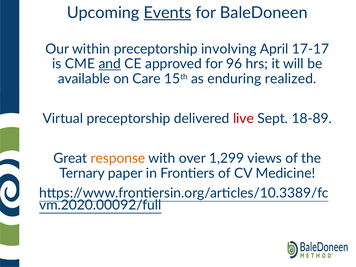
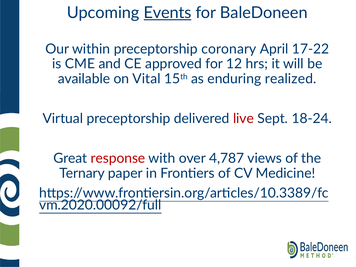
involving: involving -> coronary
17-17: 17-17 -> 17-22
and underline: present -> none
96: 96 -> 12
Care: Care -> Vital
18-89: 18-89 -> 18-24
response colour: orange -> red
1,299: 1,299 -> 4,787
